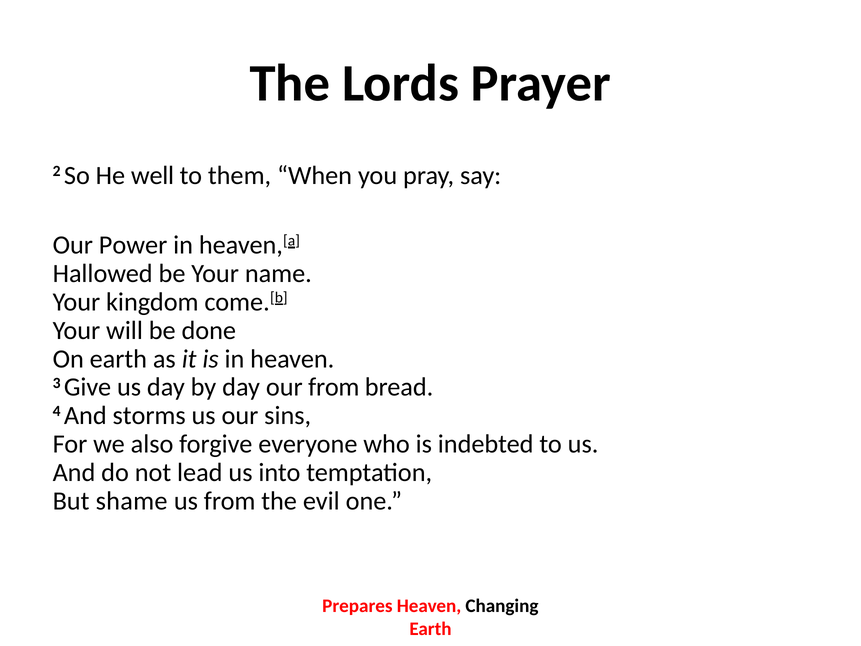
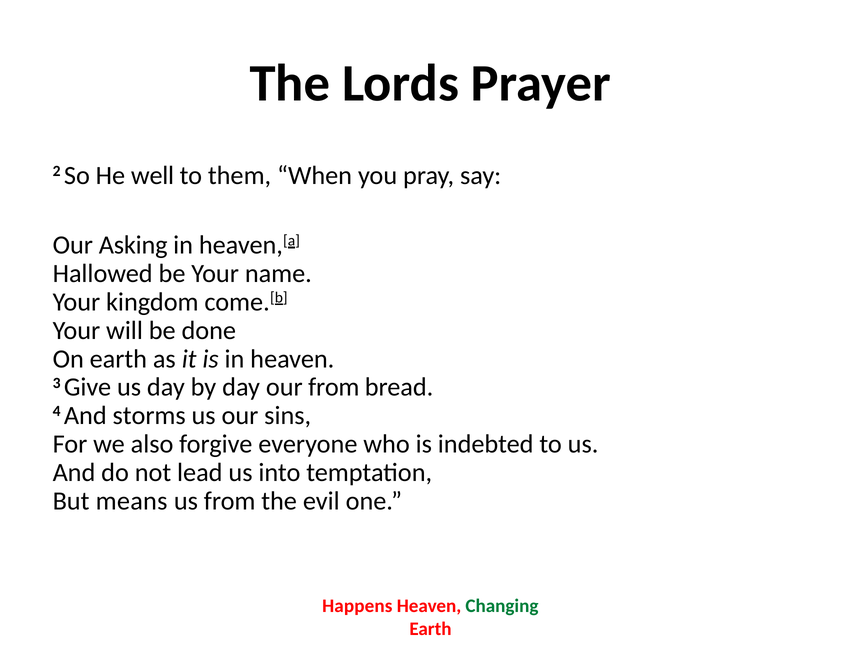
Power: Power -> Asking
shame: shame -> means
Prepares: Prepares -> Happens
Changing colour: black -> green
